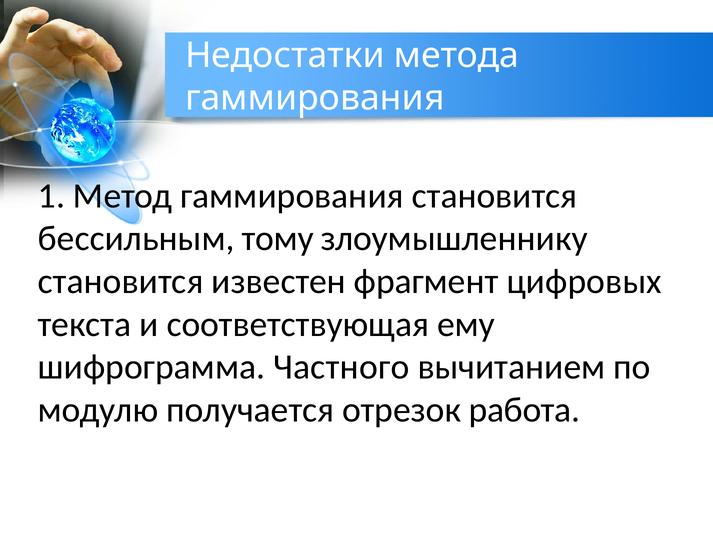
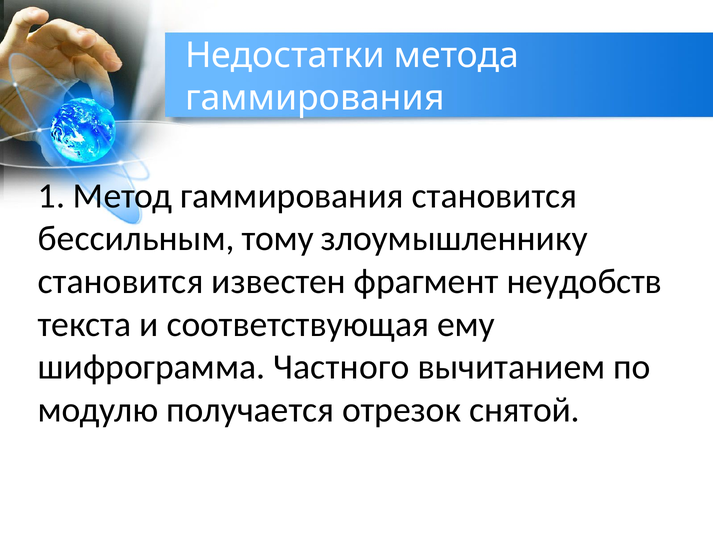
цифровых: цифровых -> неудобств
работа: работа -> снятой
